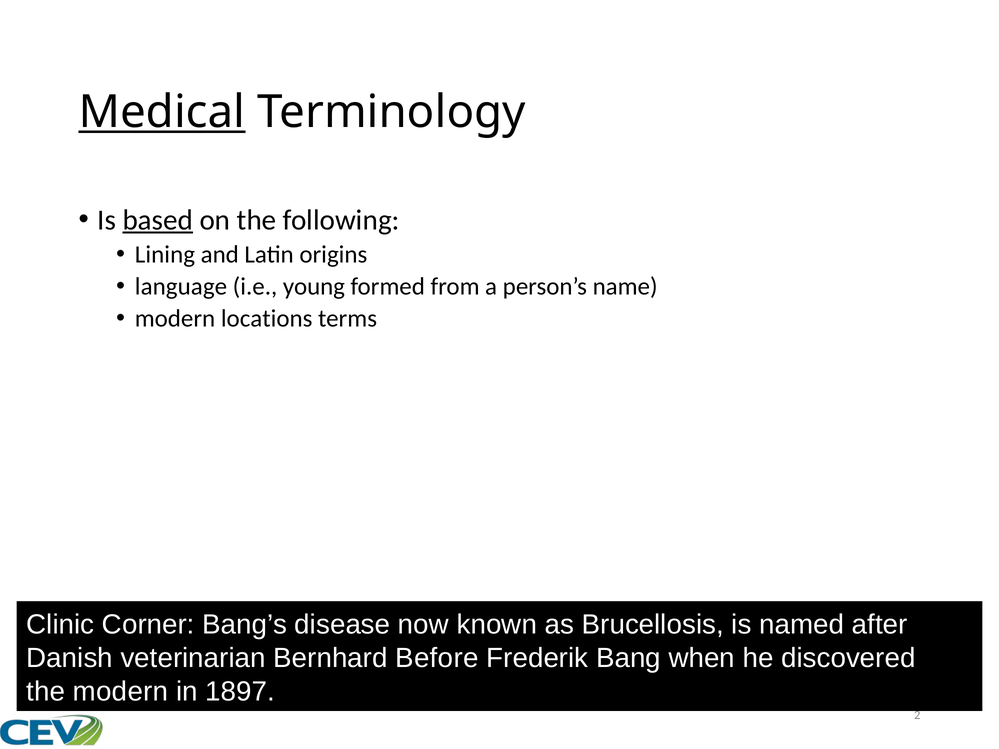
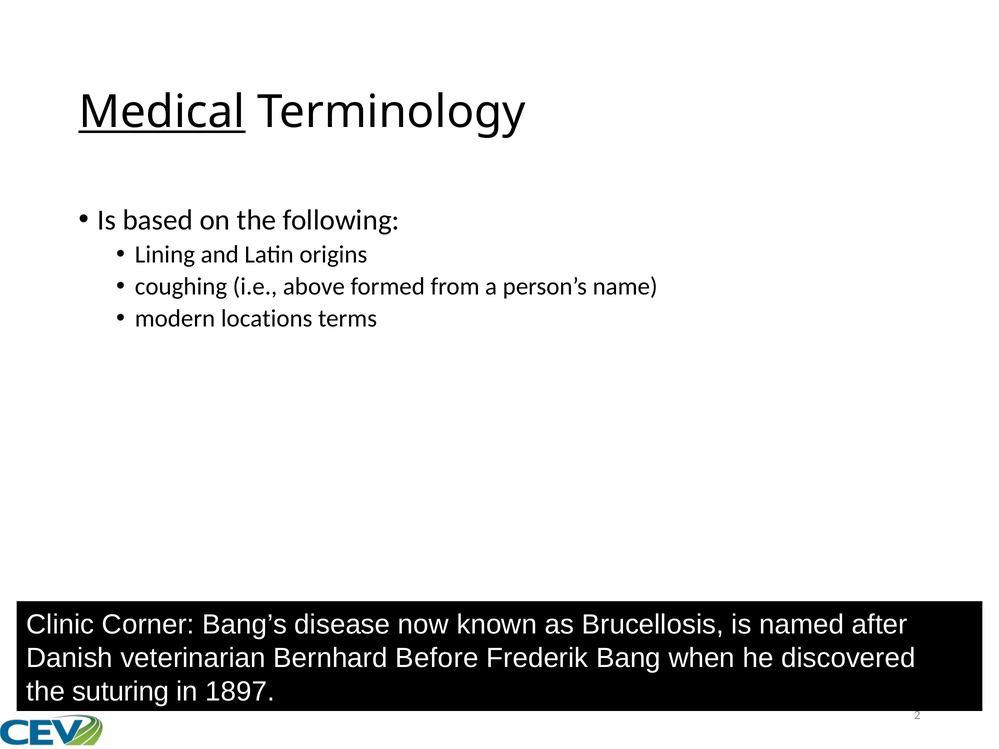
based underline: present -> none
language: language -> coughing
young: young -> above
the modern: modern -> suturing
